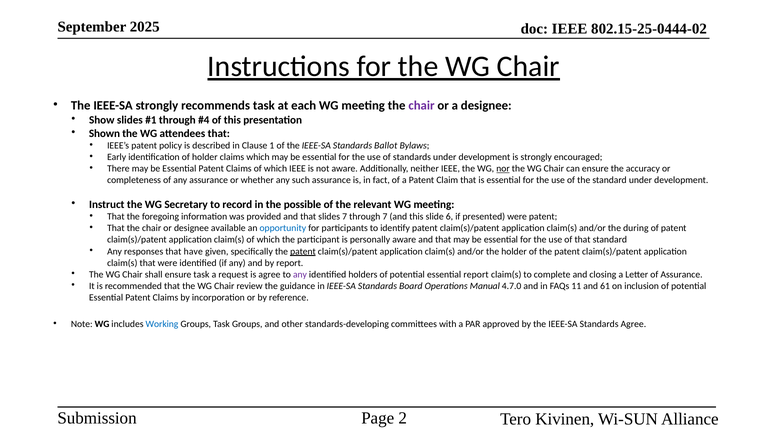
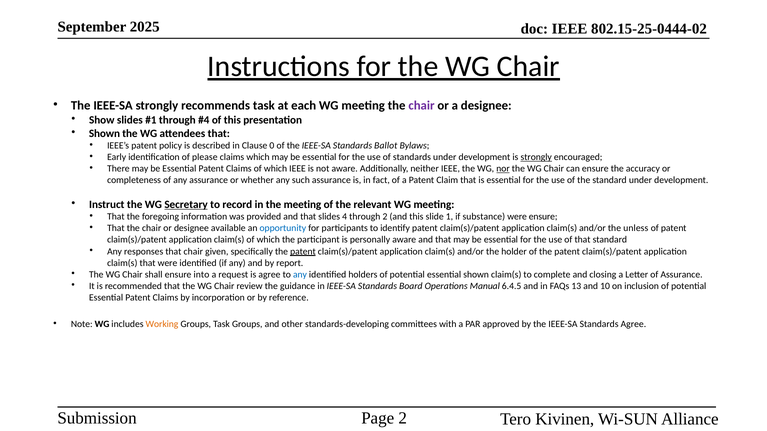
1: 1 -> 0
of holder: holder -> please
strongly at (536, 157) underline: none -> present
Secretary underline: none -> present
the possible: possible -> meeting
slides 7: 7 -> 4
through 7: 7 -> 2
6: 6 -> 1
presented: presented -> substance
were patent: patent -> ensure
during: during -> unless
that have: have -> chair
ensure task: task -> into
any at (300, 275) colour: purple -> blue
essential report: report -> shown
4.7.0: 4.7.0 -> 6.4.5
11: 11 -> 13
61: 61 -> 10
Working colour: blue -> orange
